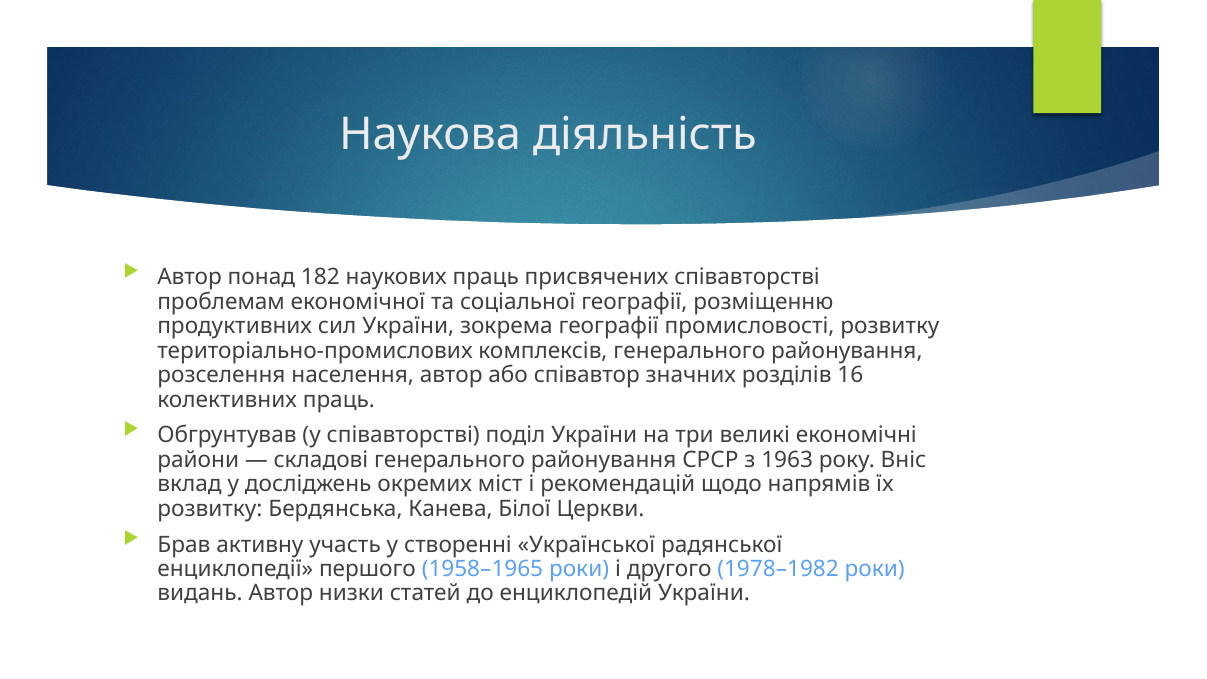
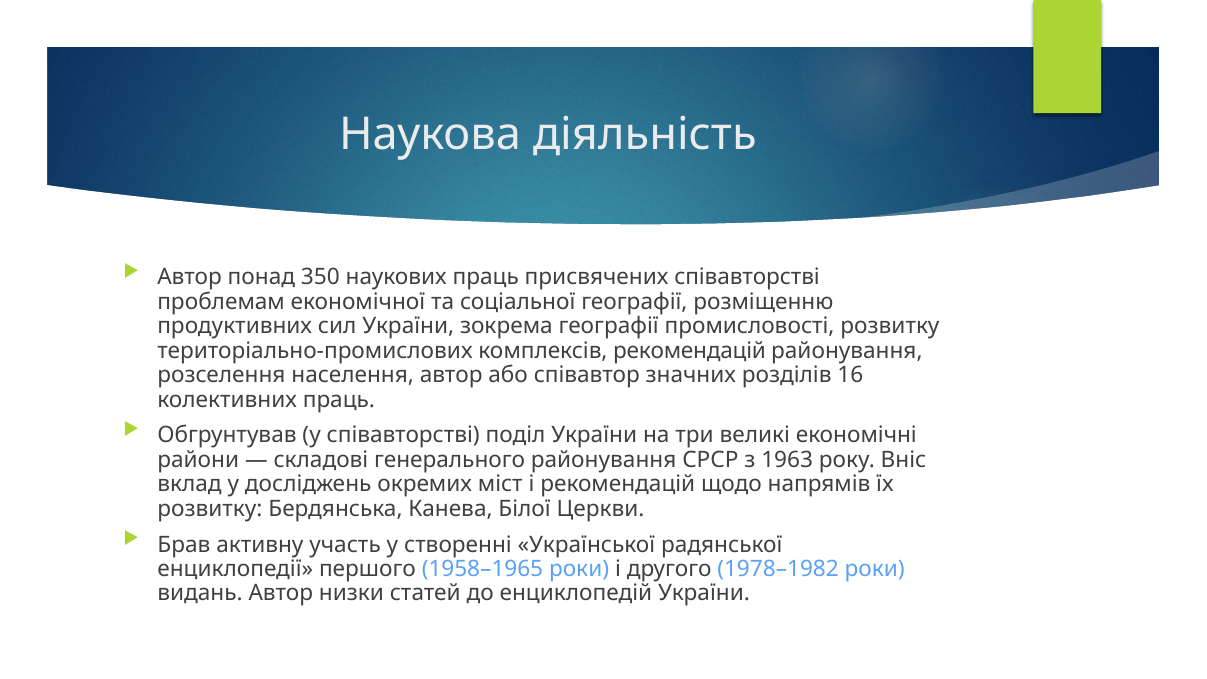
182: 182 -> 350
комплексів генерального: генерального -> рекомендацій
